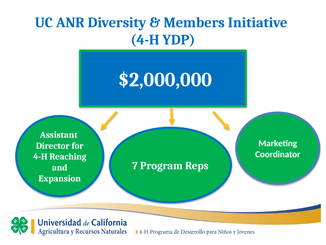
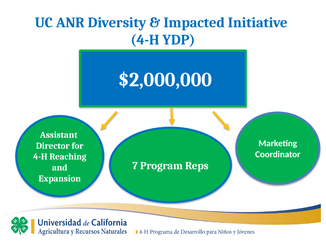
Members: Members -> Impacted
